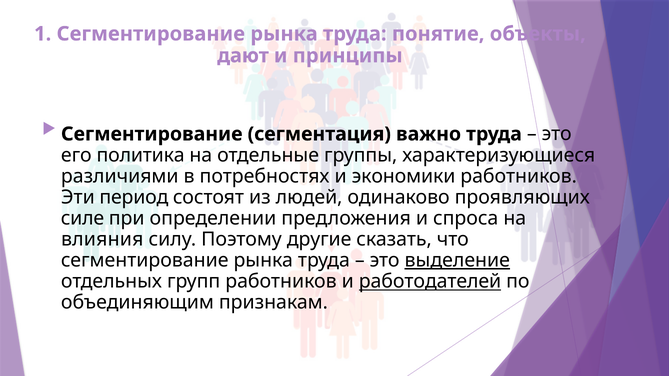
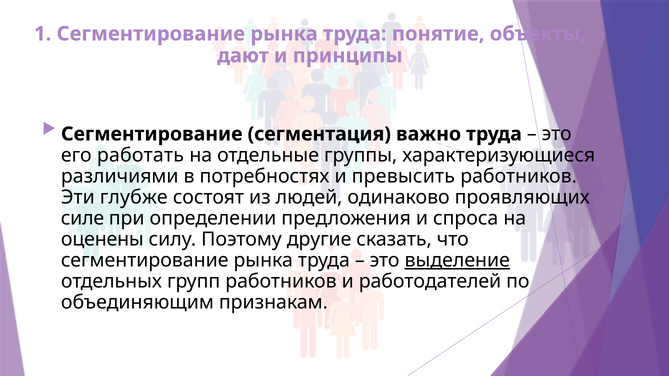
политика: политика -> работать
экономики: экономики -> превысить
период: период -> глубже
влияния: влияния -> оценены
работодателей underline: present -> none
